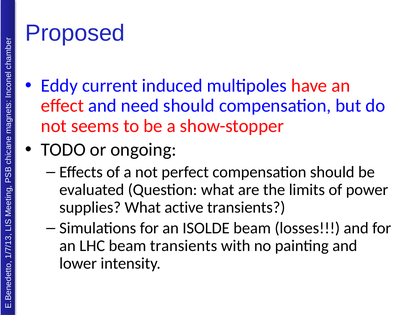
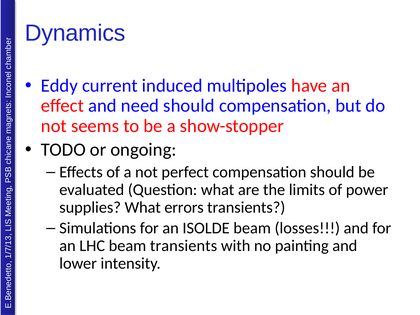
Proposed: Proposed -> Dynamics
active: active -> errors
